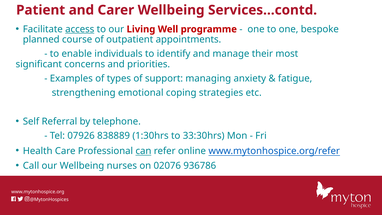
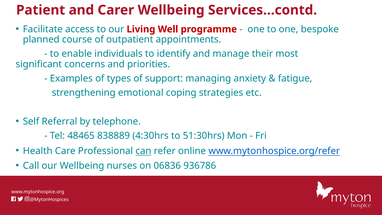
access underline: present -> none
07926: 07926 -> 48465
1:30hrs: 1:30hrs -> 4:30hrs
33:30hrs: 33:30hrs -> 51:30hrs
02076: 02076 -> 06836
